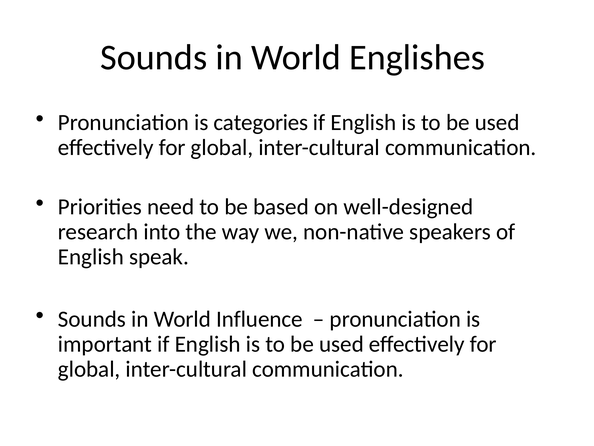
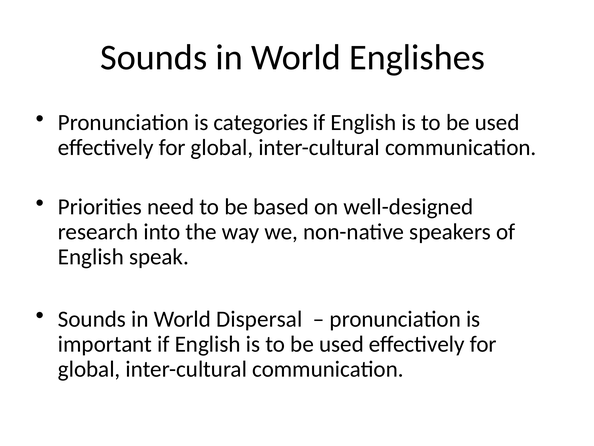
Influence: Influence -> Dispersal
